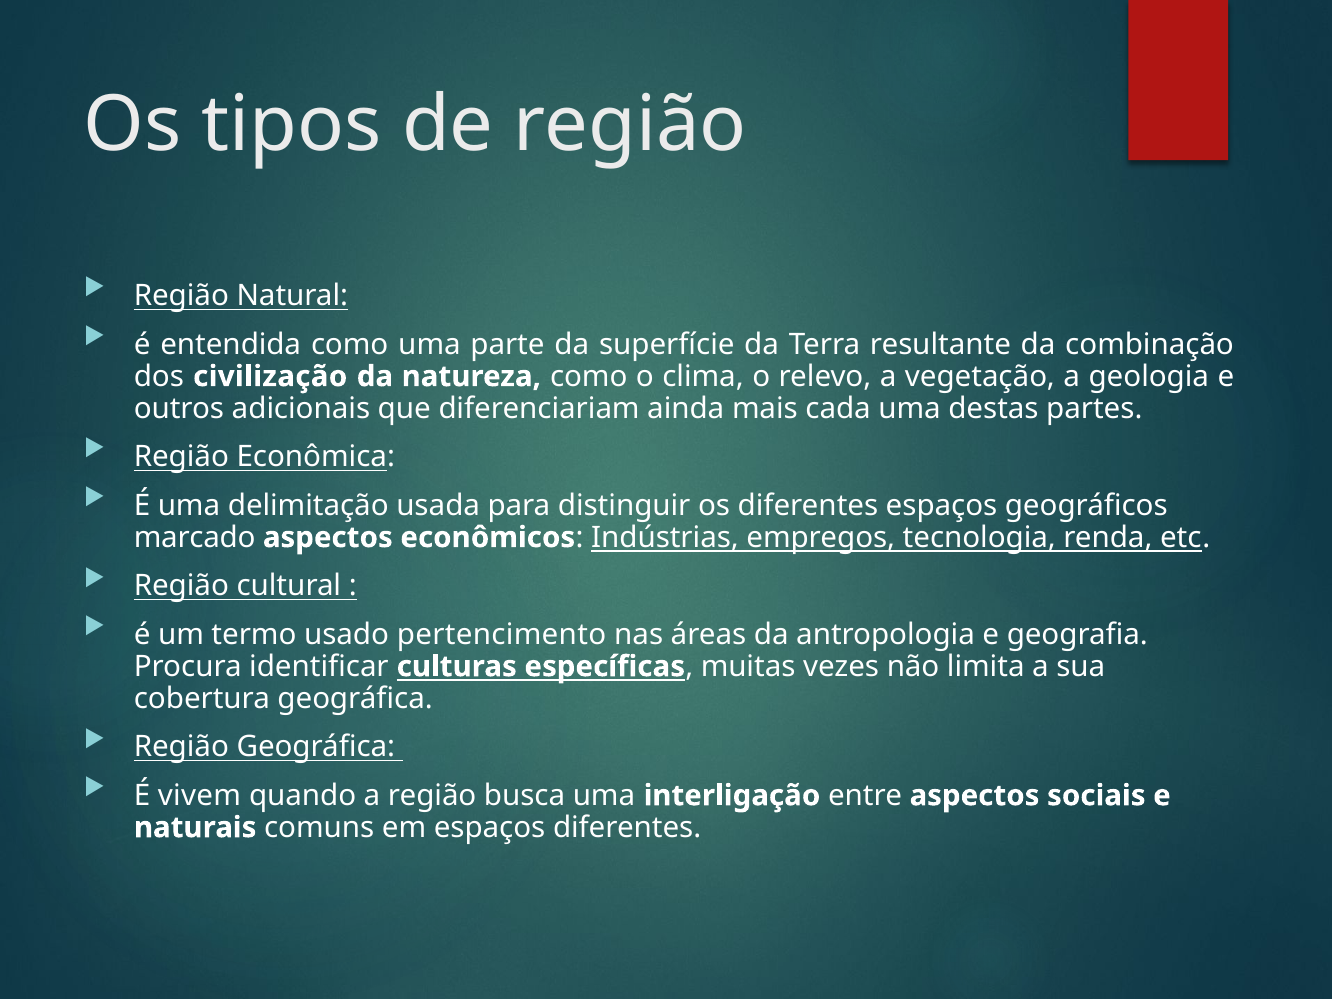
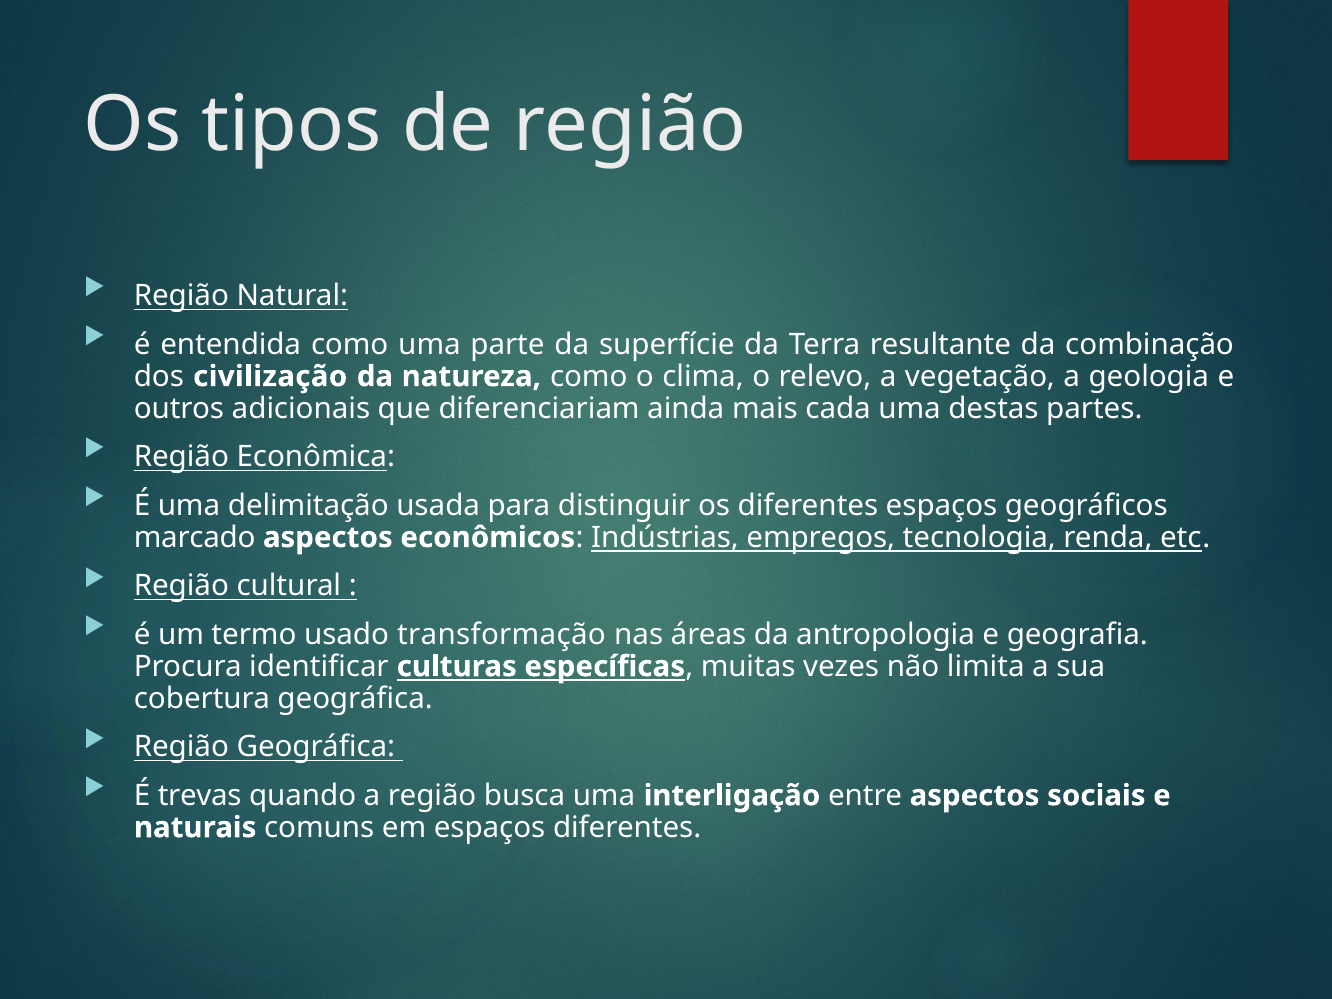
pertencimento: pertencimento -> transformação
vivem: vivem -> trevas
